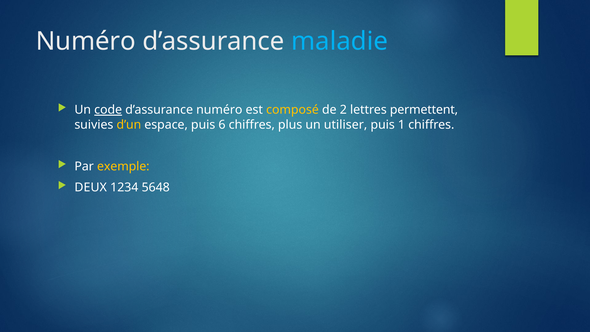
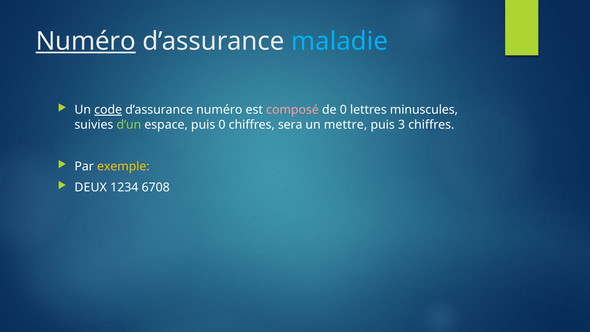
Numéro at (86, 41) underline: none -> present
composé colour: yellow -> pink
de 2: 2 -> 0
permettent: permettent -> minuscules
d’un colour: yellow -> light green
puis 6: 6 -> 0
plus: plus -> sera
utiliser: utiliser -> mettre
1: 1 -> 3
5648: 5648 -> 6708
